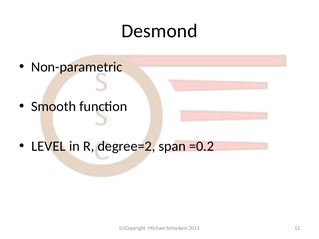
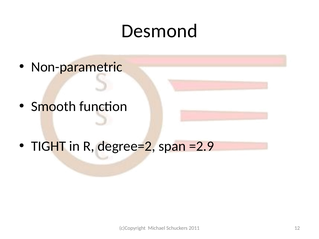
LEVEL: LEVEL -> TIGHT
=0.2: =0.2 -> =2.9
